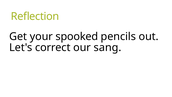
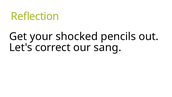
spooked: spooked -> shocked
